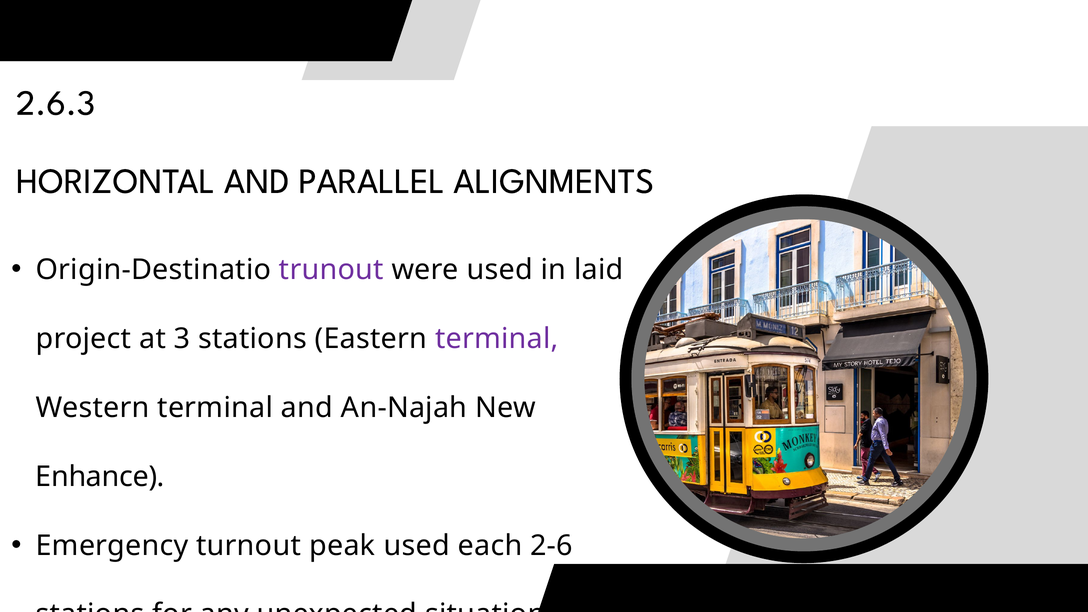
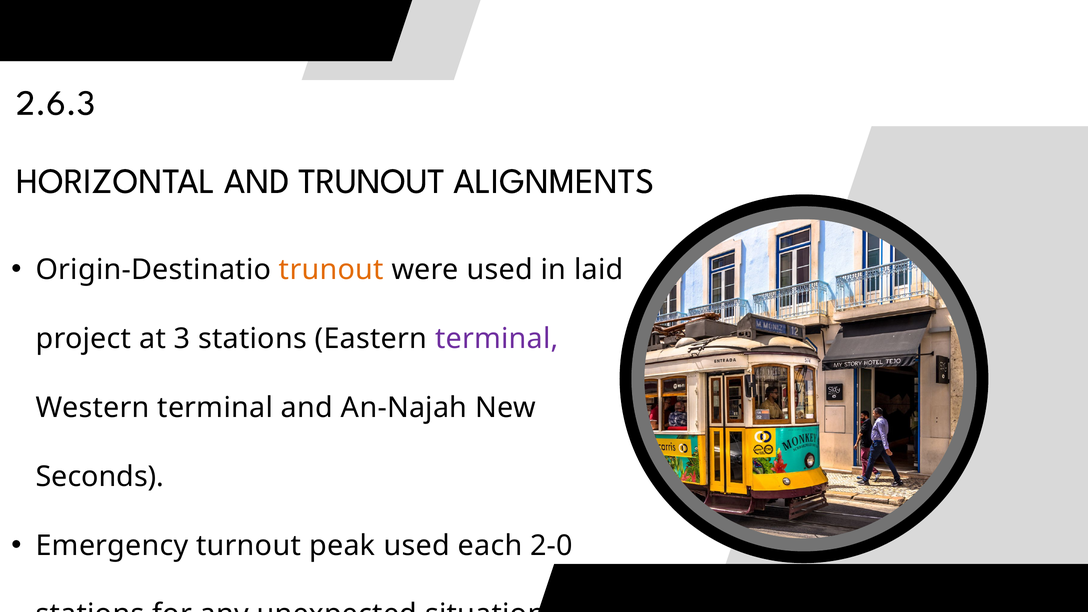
AND PARALLEL: PARALLEL -> TRUNOUT
trunout at (331, 270) colour: purple -> orange
Enhance: Enhance -> Seconds
2-6: 2-6 -> 2-0
